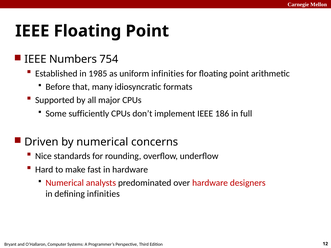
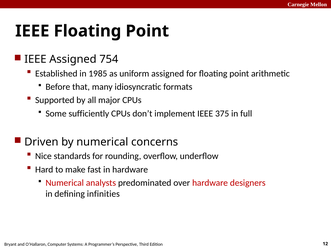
IEEE Numbers: Numbers -> Assigned
uniform infinities: infinities -> assigned
186: 186 -> 375
